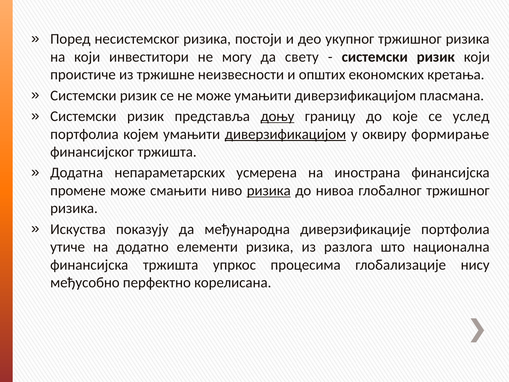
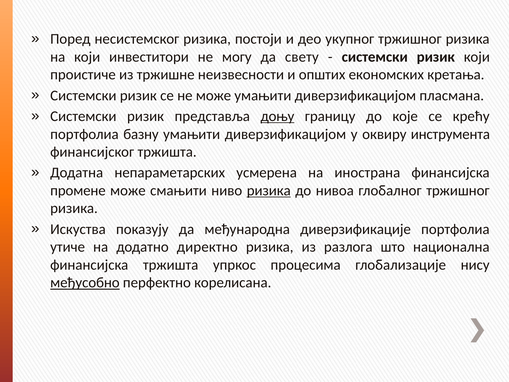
услед: услед -> крећу
којем: којем -> базну
диверзификацијом at (285, 134) underline: present -> none
формирање: формирање -> инструмента
елементи: елементи -> директно
међусобно underline: none -> present
